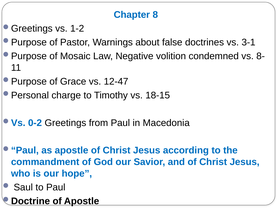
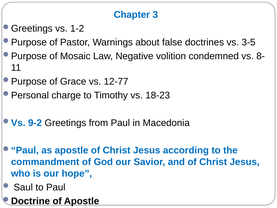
8: 8 -> 3
3-1: 3-1 -> 3-5
12-47: 12-47 -> 12-77
18-15: 18-15 -> 18-23
0-2: 0-2 -> 9-2
